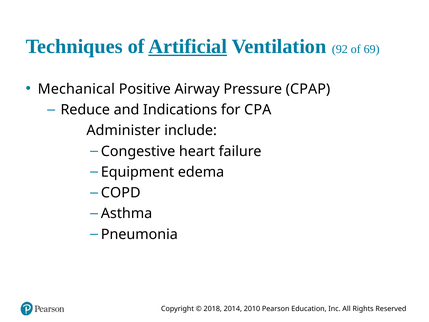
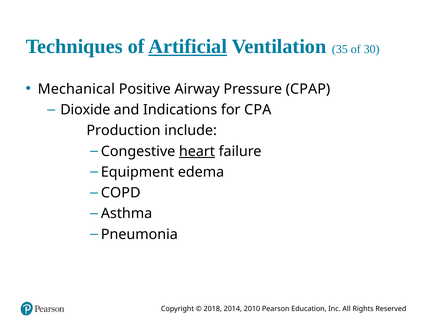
92: 92 -> 35
69: 69 -> 30
Reduce: Reduce -> Dioxide
Administer: Administer -> Production
heart underline: none -> present
